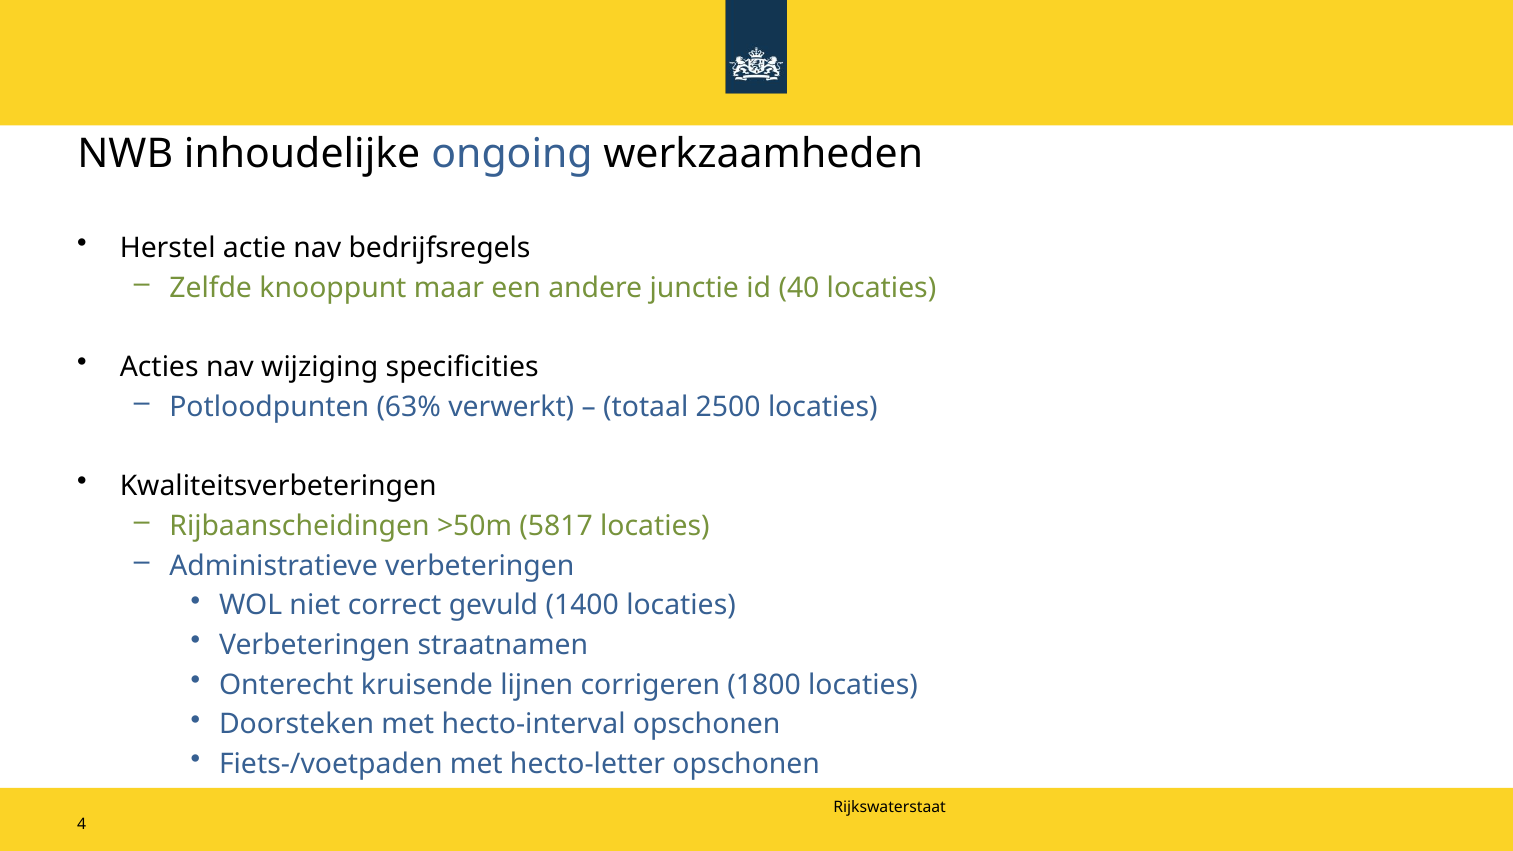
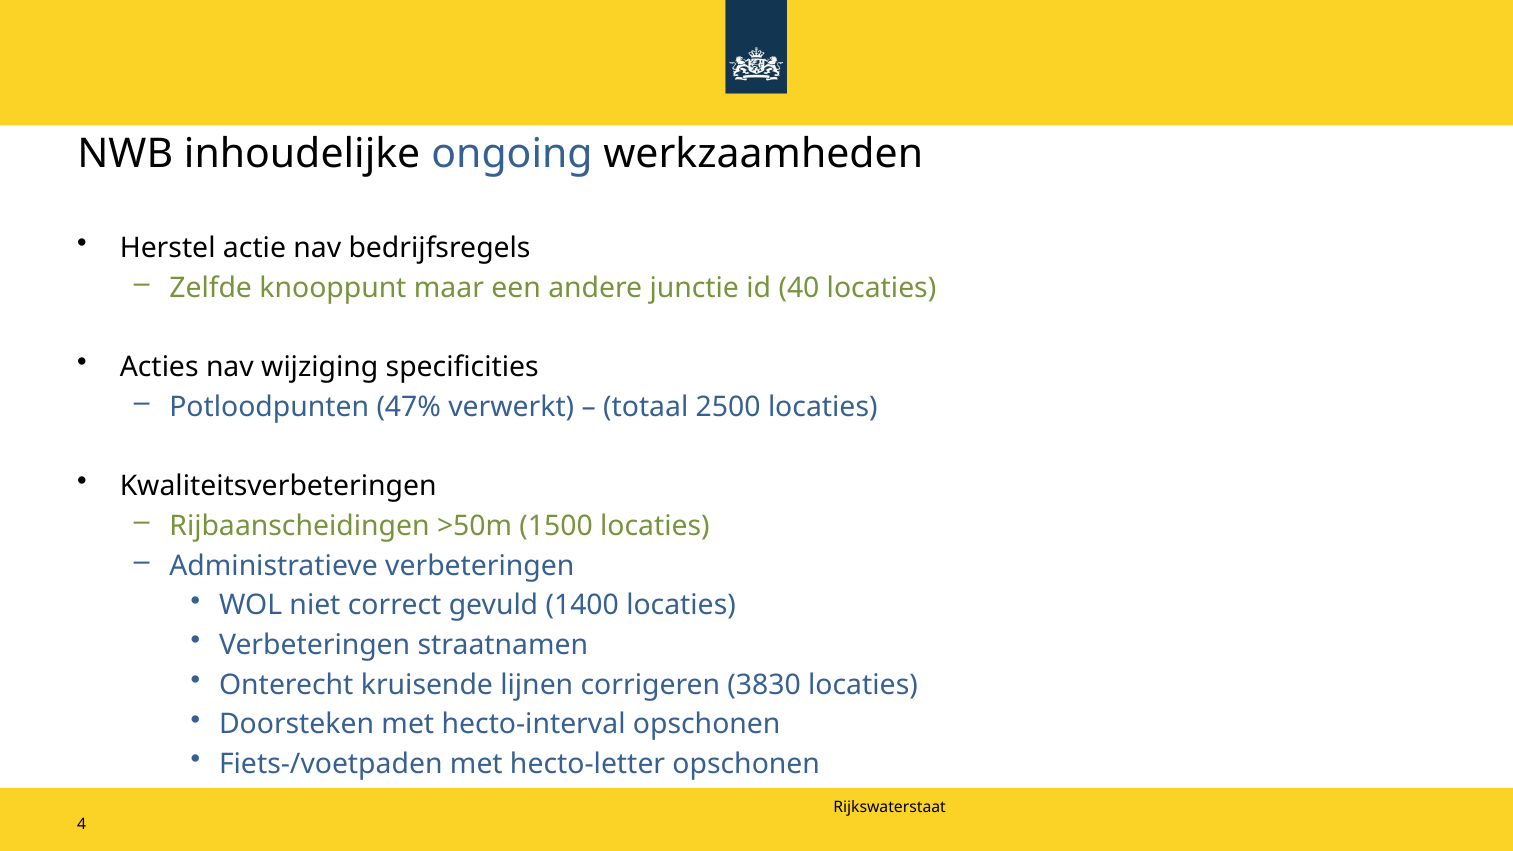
63%: 63% -> 47%
5817: 5817 -> 1500
1800: 1800 -> 3830
